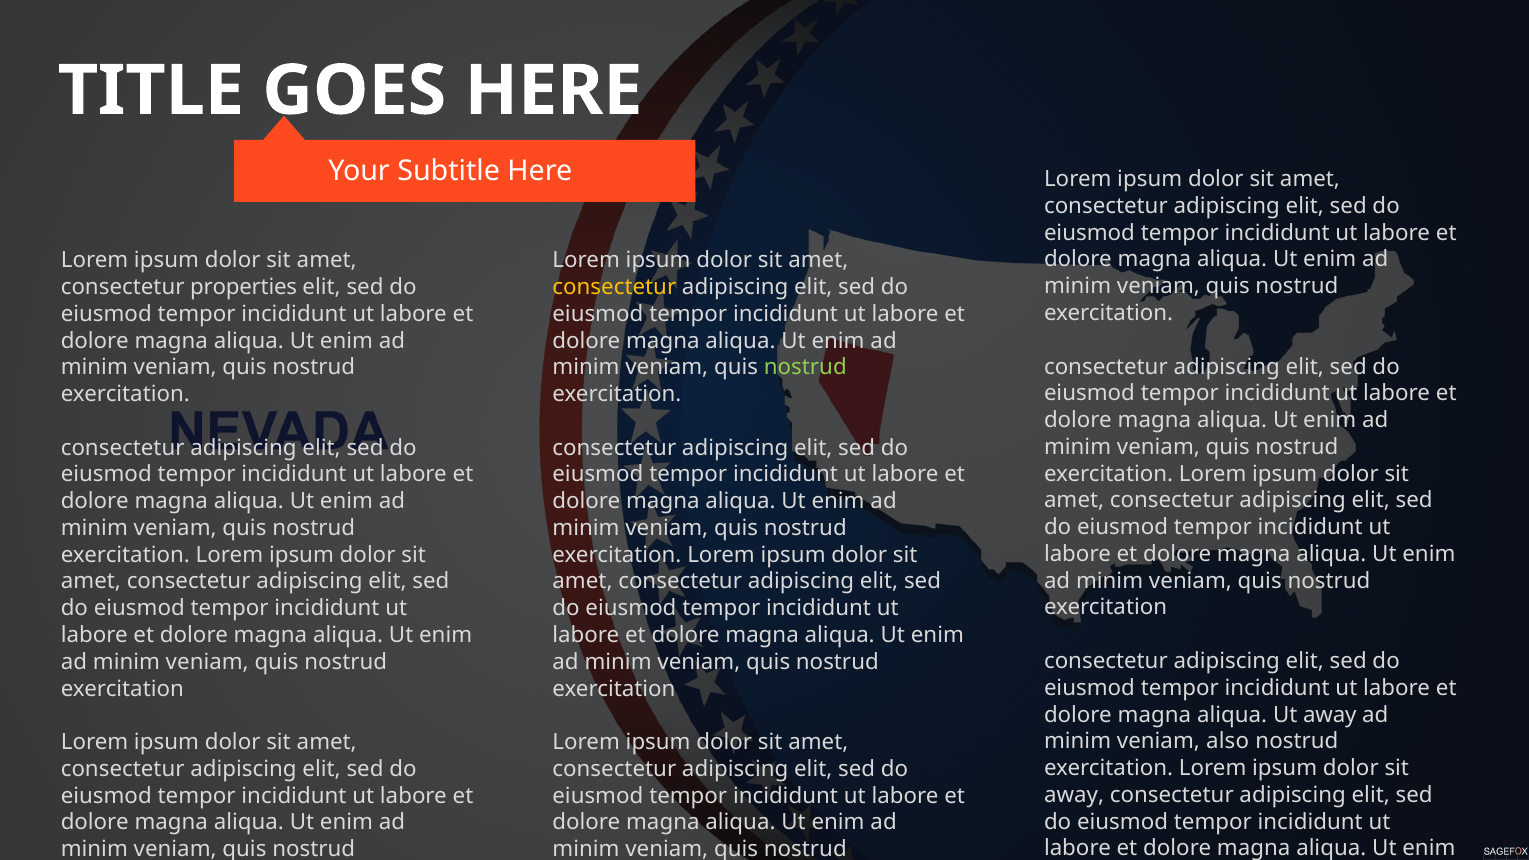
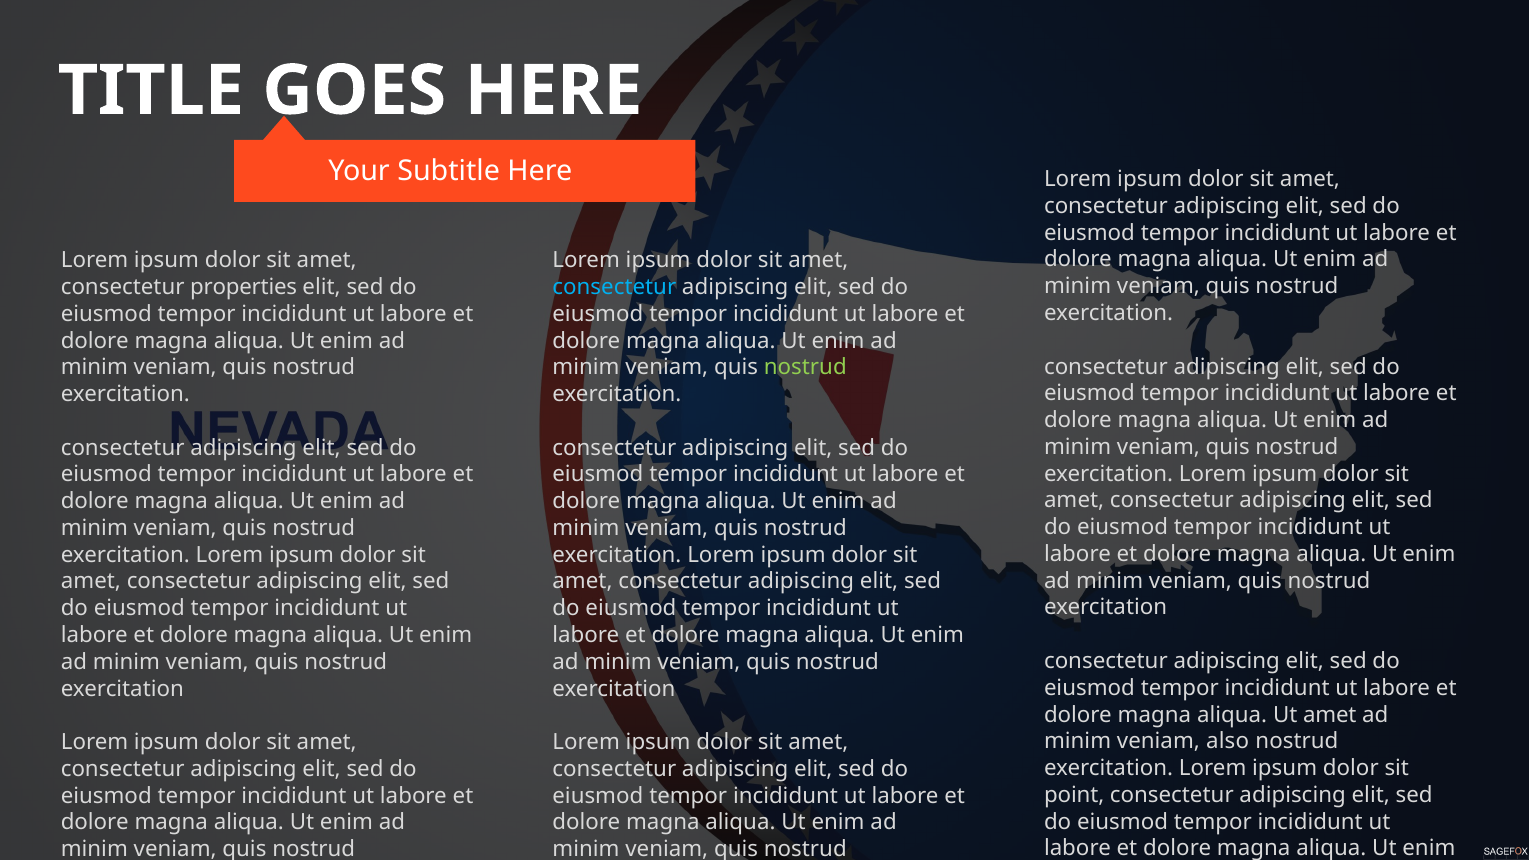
consectetur at (614, 287) colour: yellow -> light blue
Ut away: away -> amet
away at (1074, 795): away -> point
